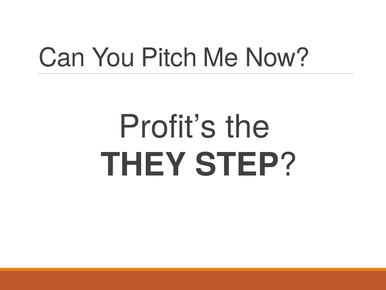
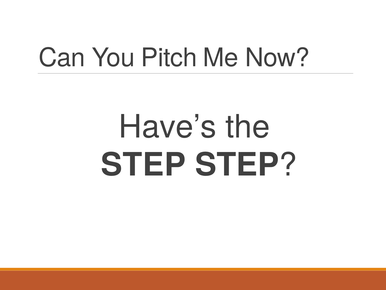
Profit’s: Profit’s -> Have’s
THEY at (143, 165): THEY -> STEP
